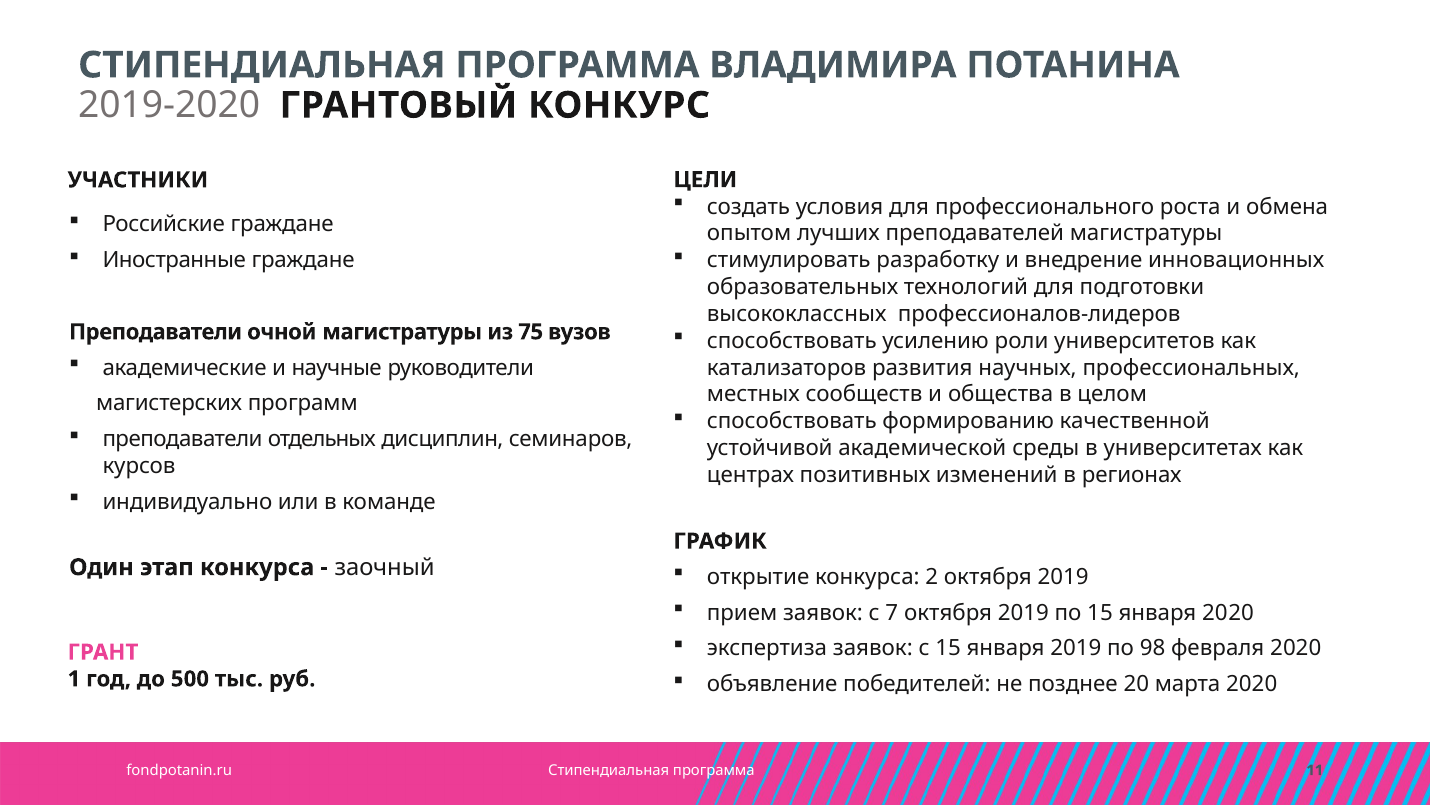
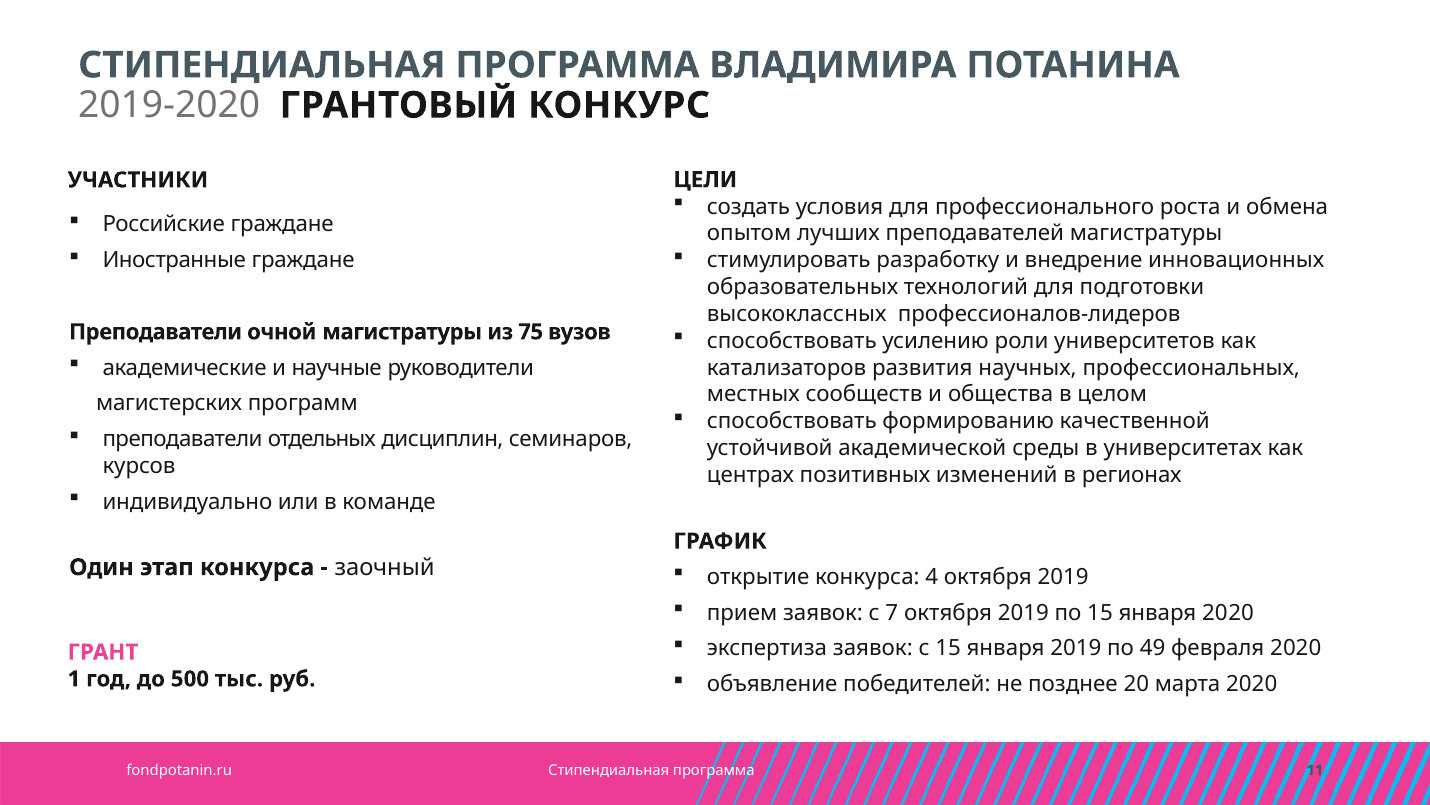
2: 2 -> 4
98: 98 -> 49
